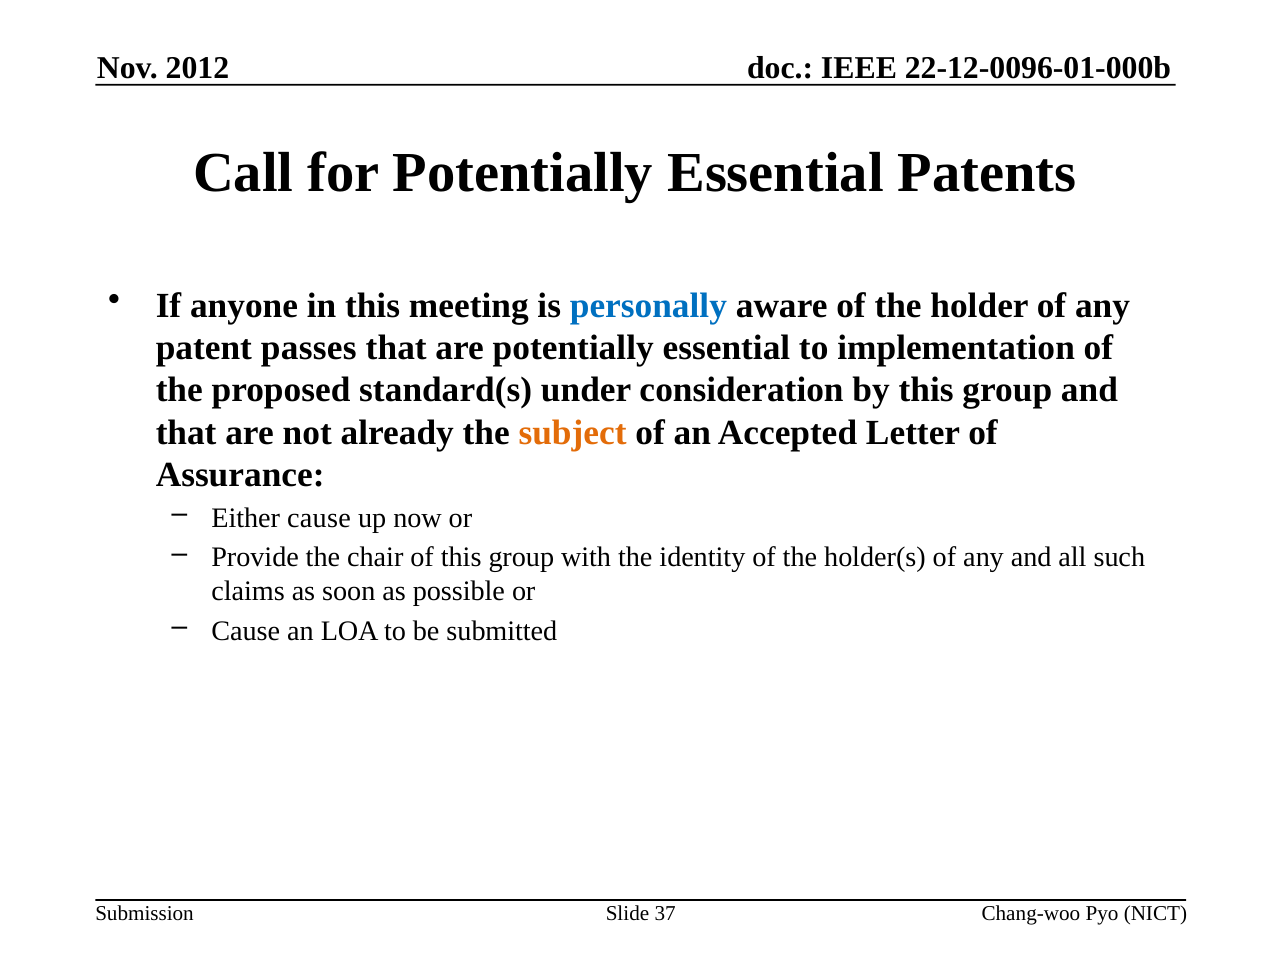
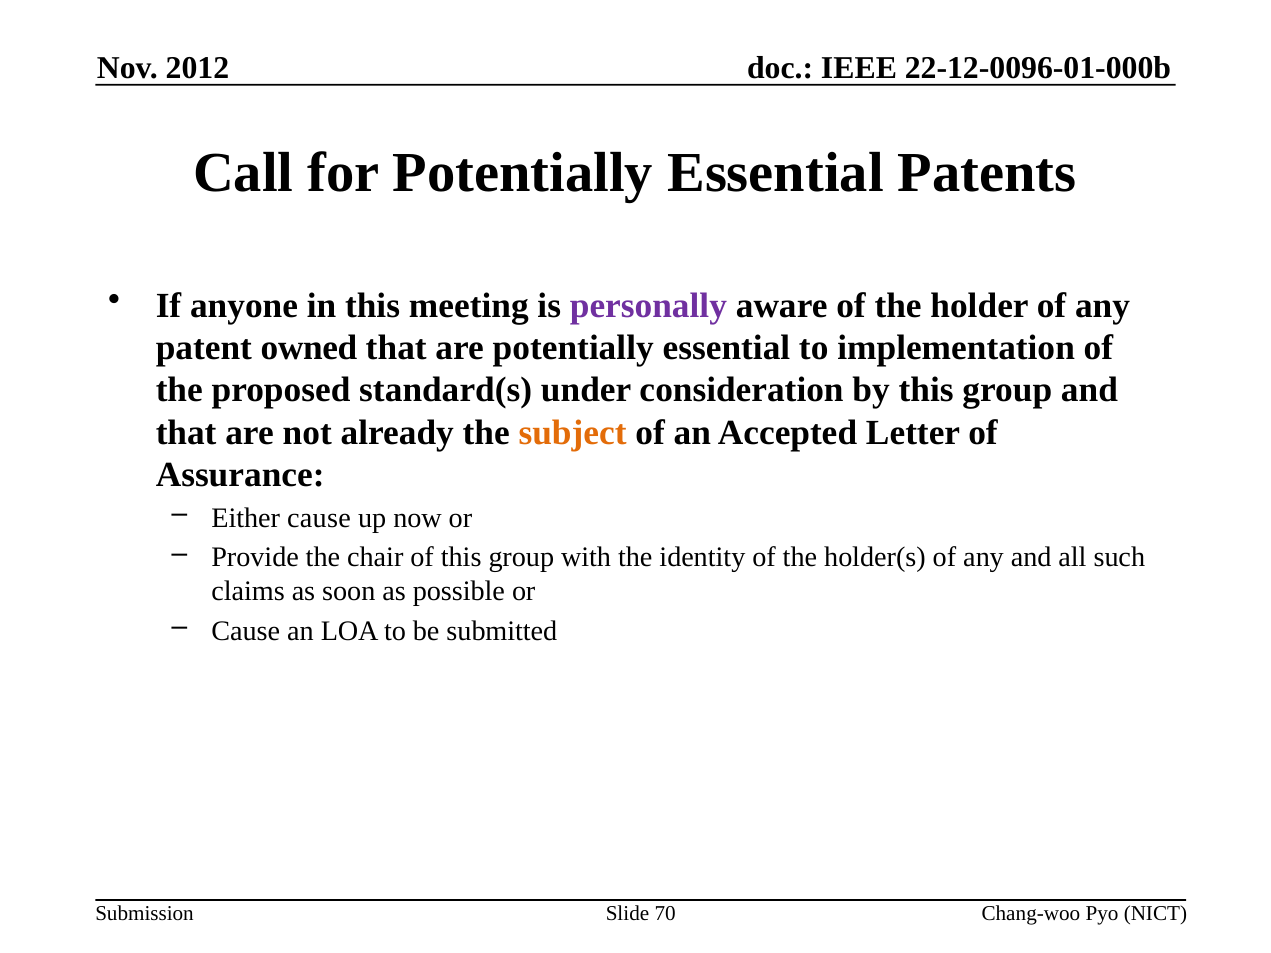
personally colour: blue -> purple
passes: passes -> owned
37: 37 -> 70
